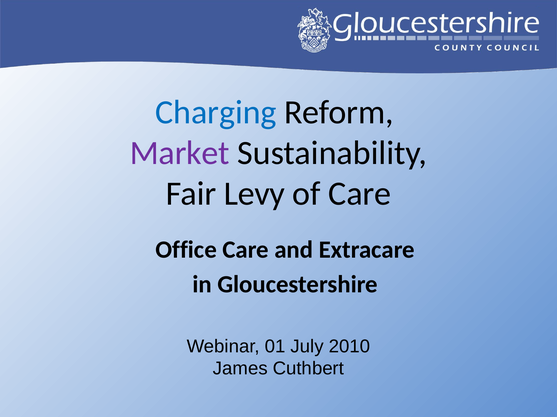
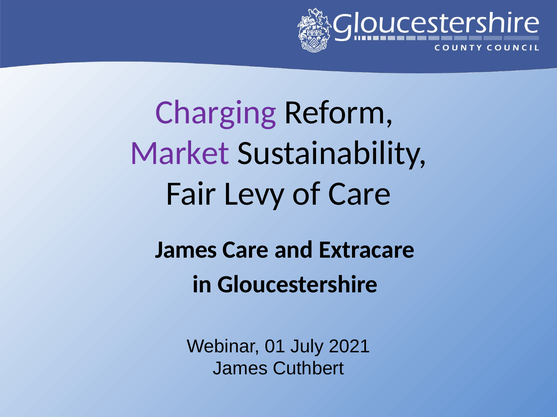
Charging colour: blue -> purple
Office at (186, 250): Office -> James
2010: 2010 -> 2021
